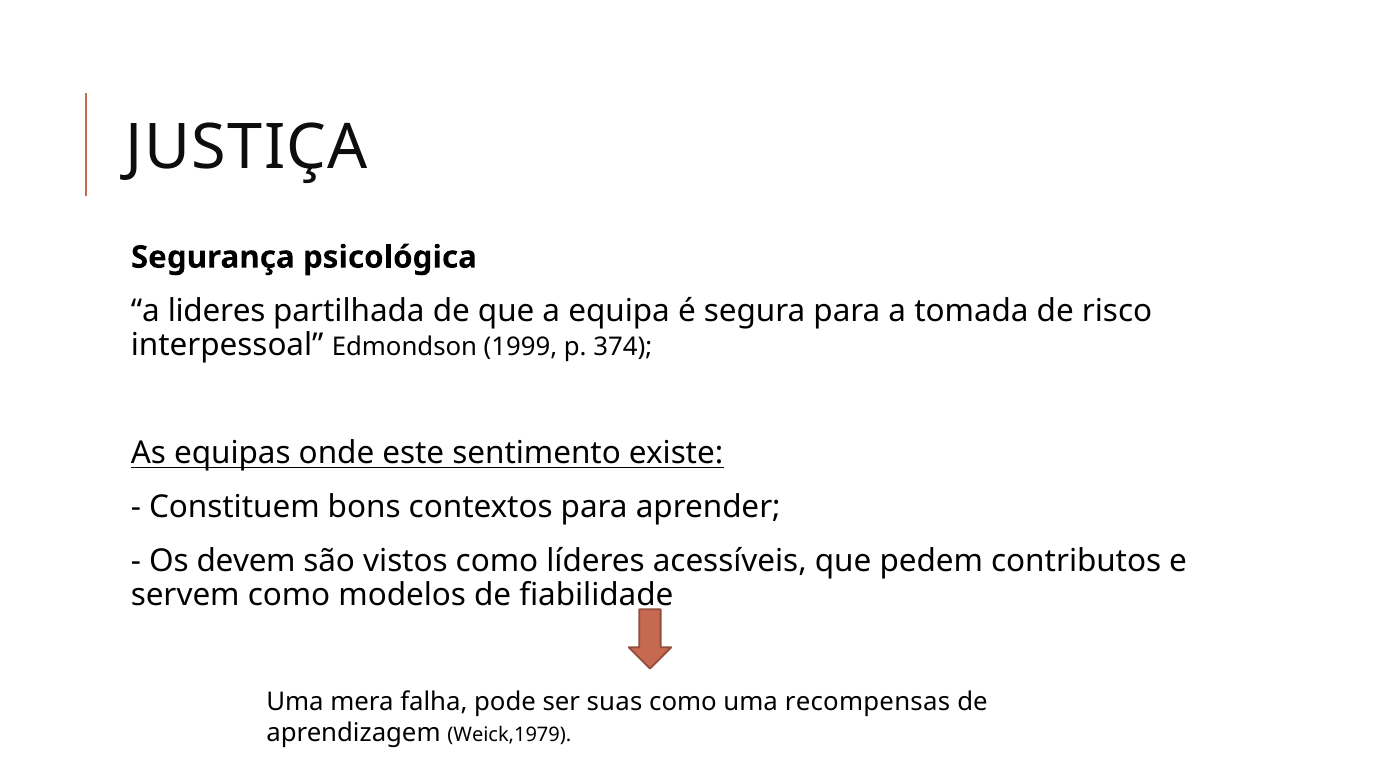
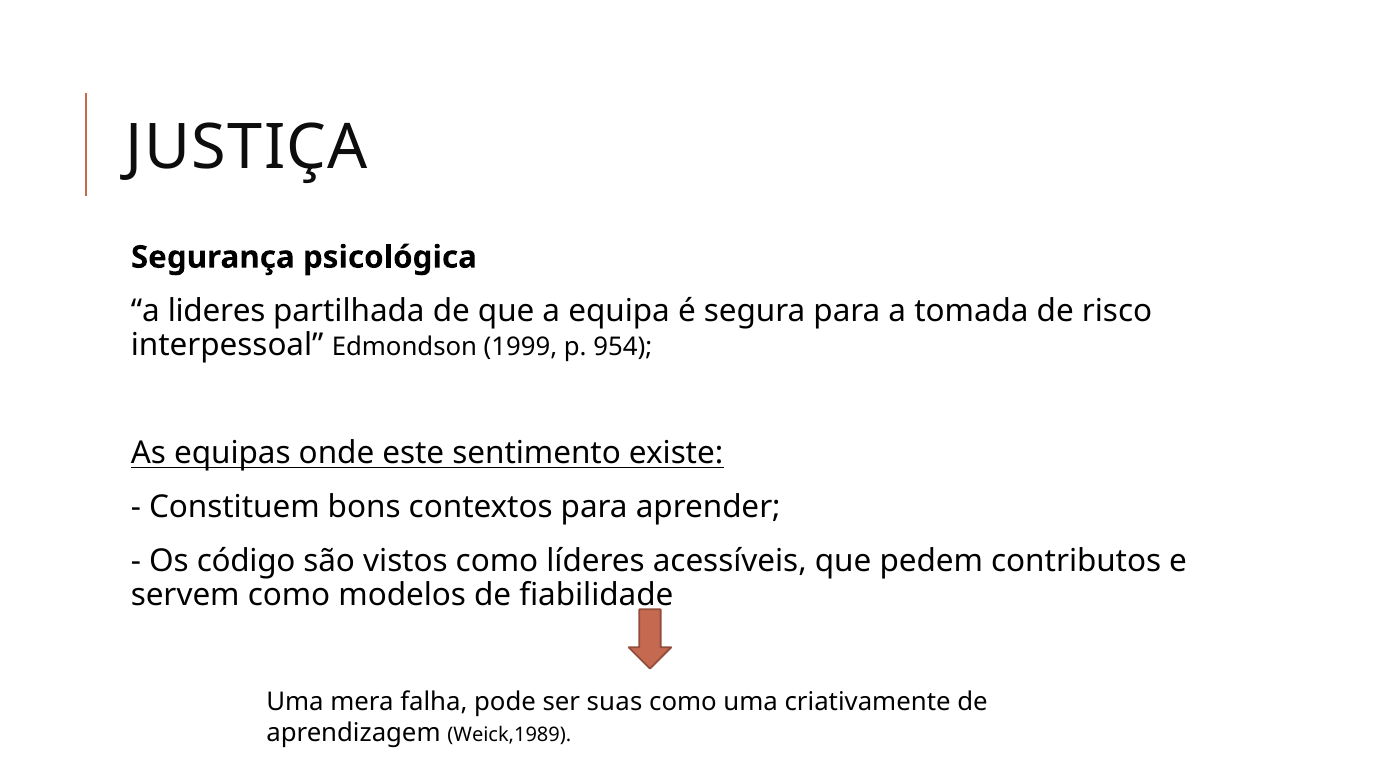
374: 374 -> 954
devem: devem -> código
recompensas: recompensas -> criativamente
Weick,1979: Weick,1979 -> Weick,1989
